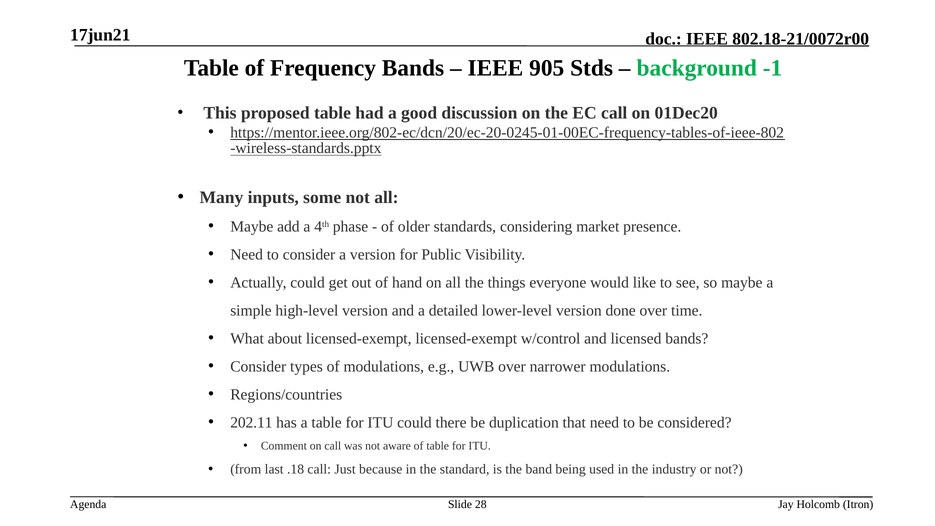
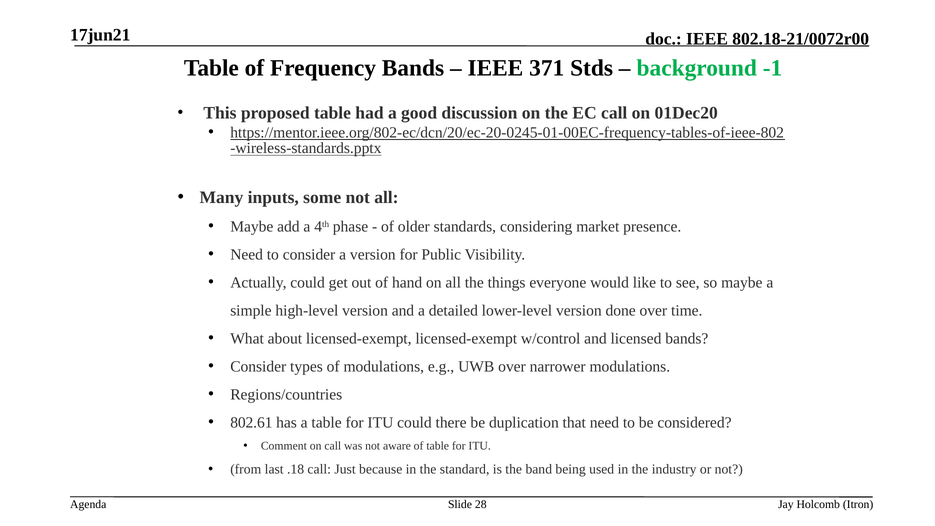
905: 905 -> 371
202.11: 202.11 -> 802.61
